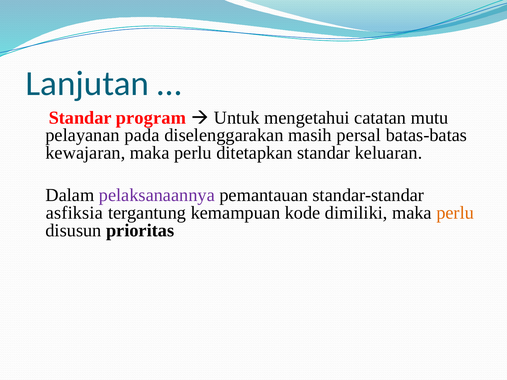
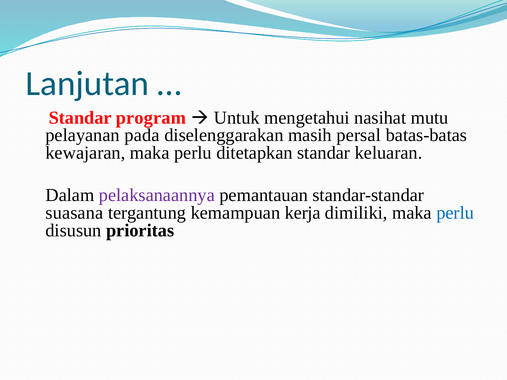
catatan: catatan -> nasihat
asfiksia: asfiksia -> suasana
kode: kode -> kerja
perlu at (455, 213) colour: orange -> blue
